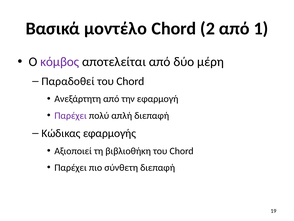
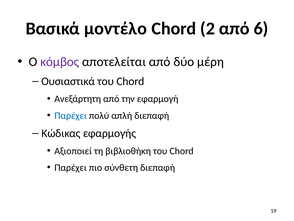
1: 1 -> 6
Παραδοθεί: Παραδοθεί -> Ουσιαστικά
Παρέχει at (71, 115) colour: purple -> blue
